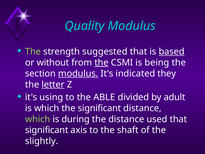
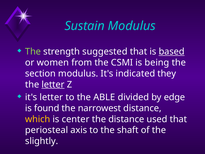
Quality: Quality -> Sustain
without: without -> women
the at (102, 62) underline: present -> none
modulus at (78, 73) underline: present -> none
it's using: using -> letter
adult: adult -> edge
is which: which -> found
the significant: significant -> narrowest
which at (38, 119) colour: light green -> yellow
during: during -> center
significant at (47, 130): significant -> periosteal
